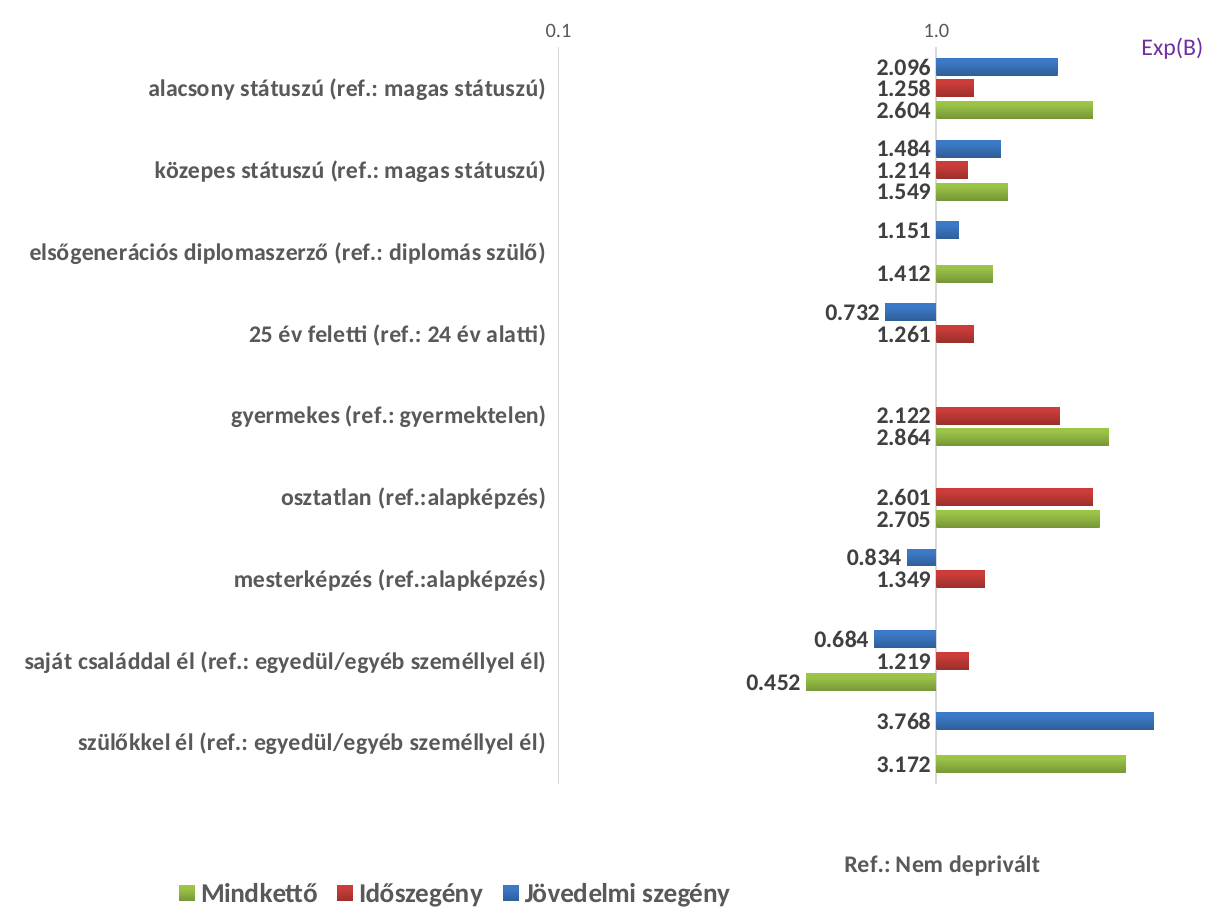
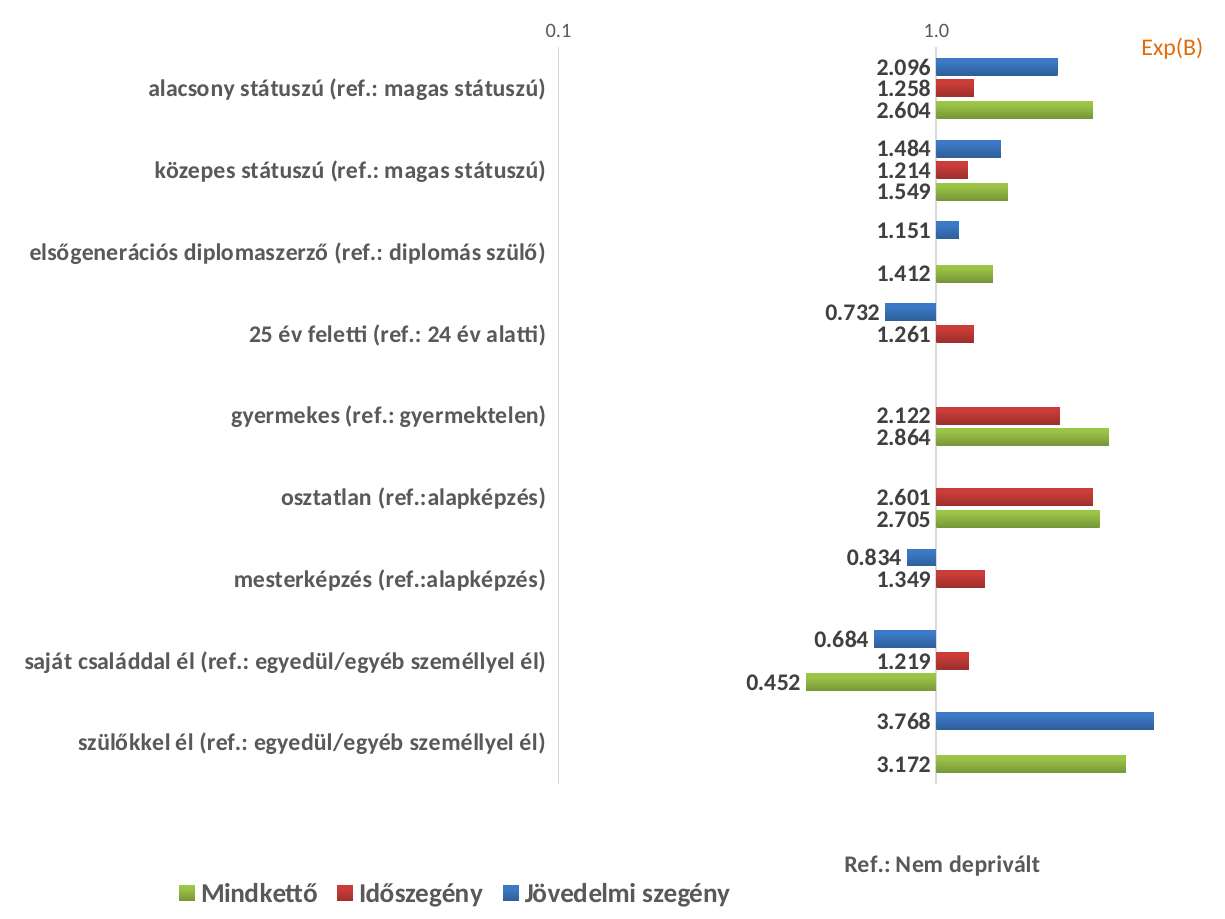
Exp(B colour: purple -> orange
